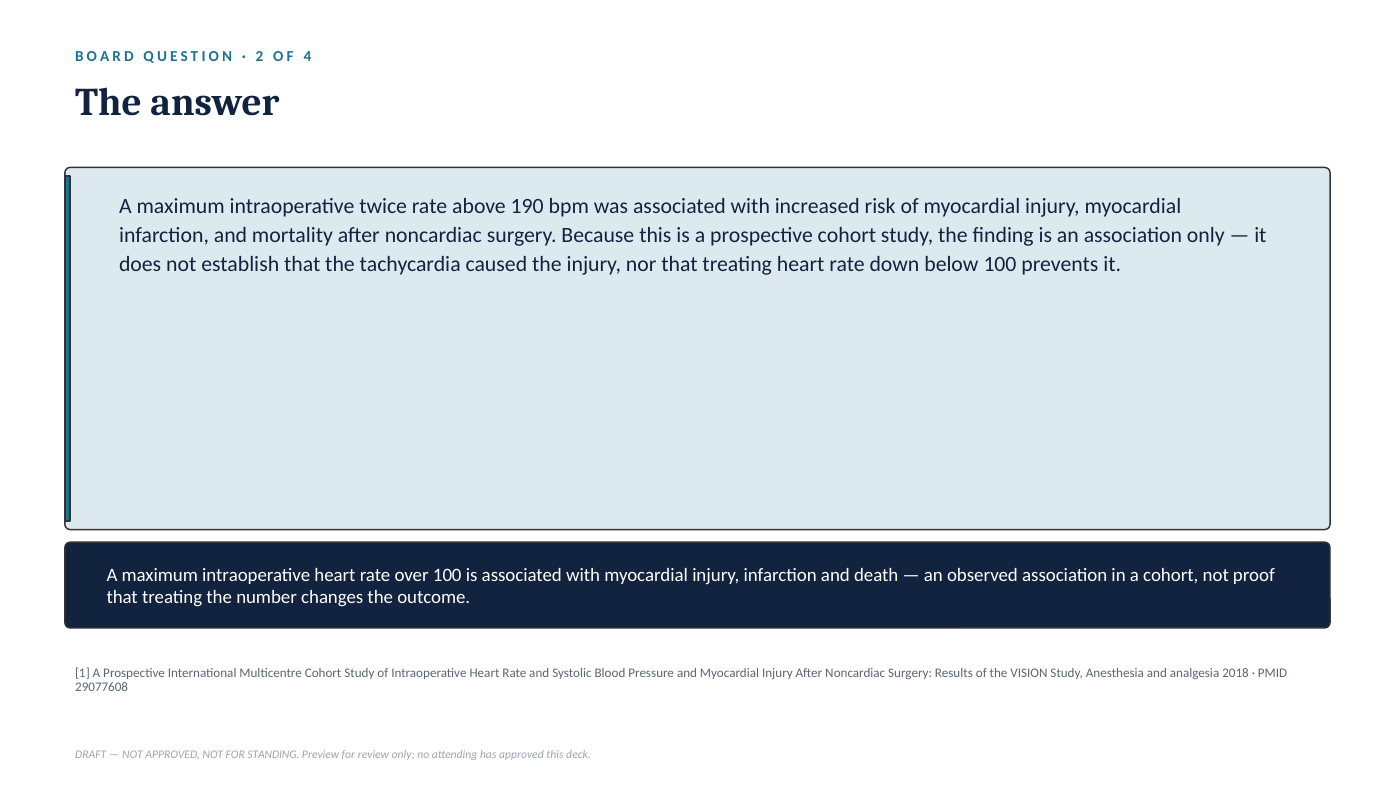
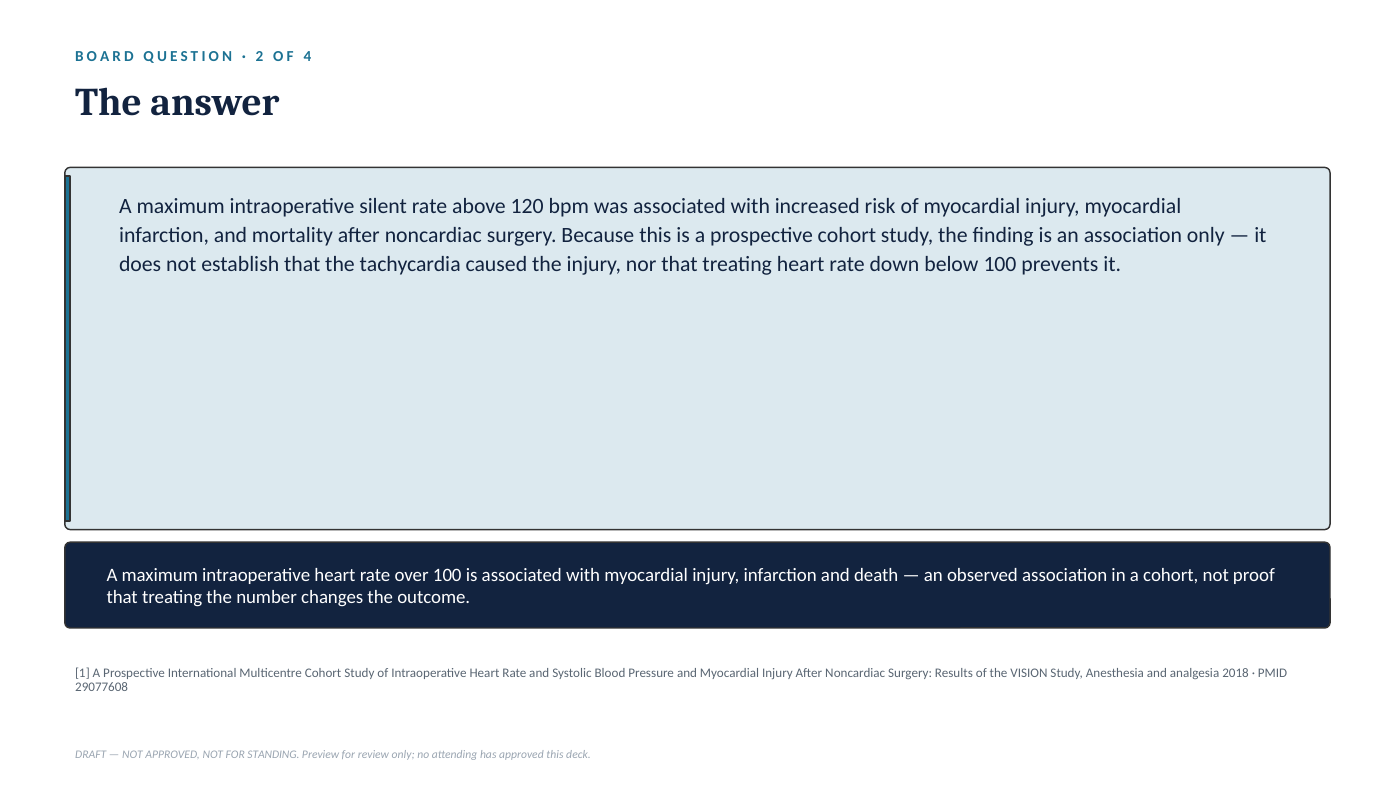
twice: twice -> silent
190: 190 -> 120
